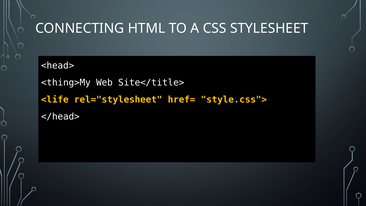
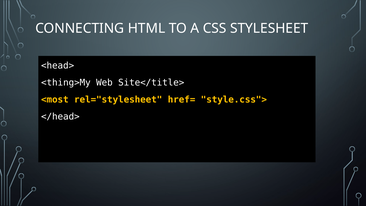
<life: <life -> <most
